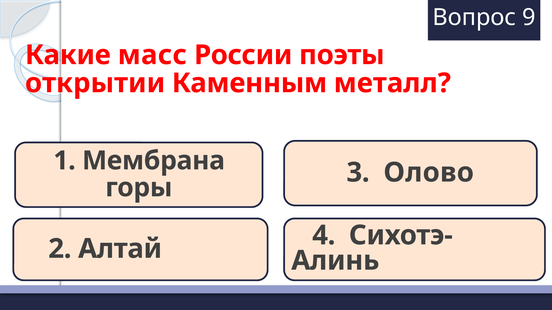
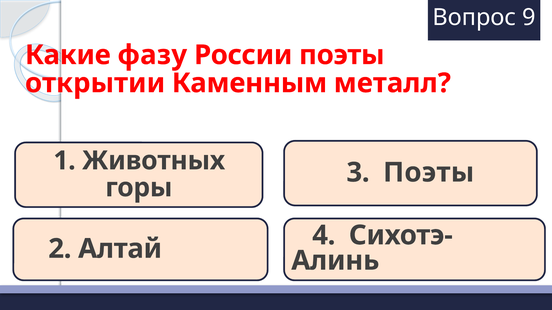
масс: масс -> фазу
Мембрана: Мембрана -> Животных
3 Олово: Олово -> Поэты
